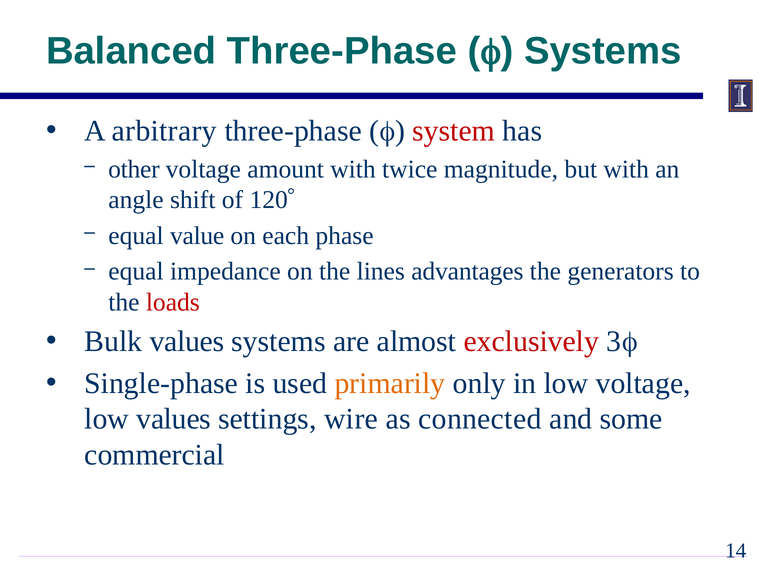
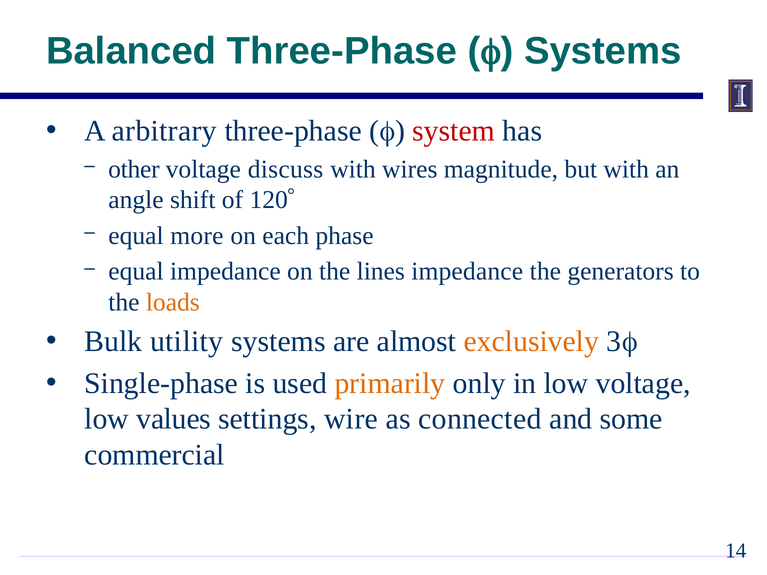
amount: amount -> discuss
twice: twice -> wires
value: value -> more
lines advantages: advantages -> impedance
loads colour: red -> orange
Bulk values: values -> utility
exclusively colour: red -> orange
